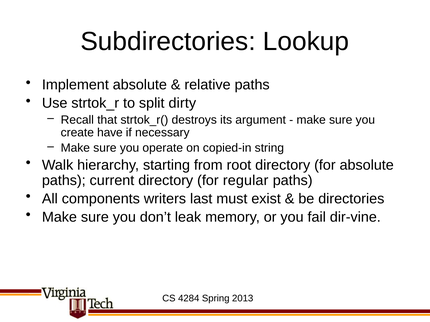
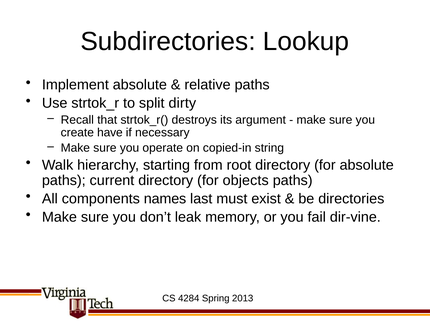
regular: regular -> objects
writers: writers -> names
